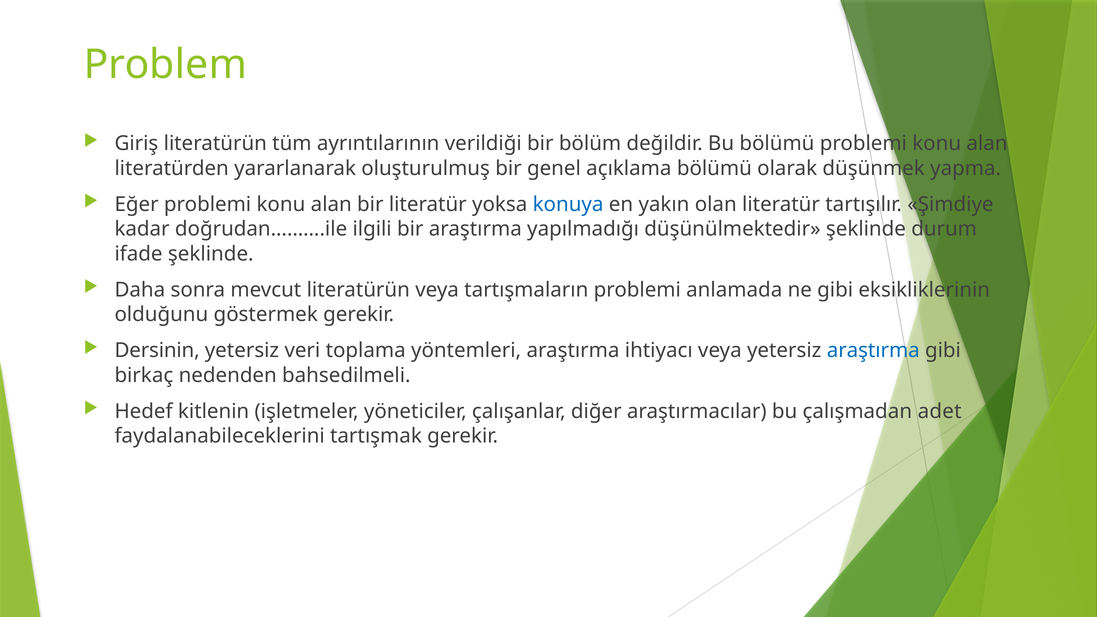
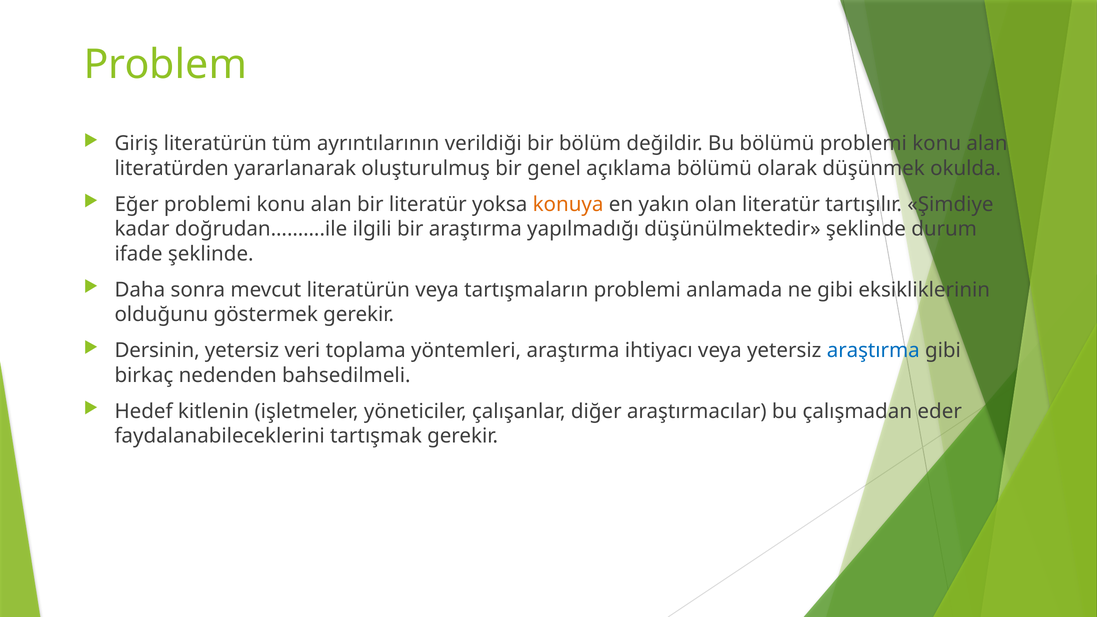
yapma: yapma -> okulda
konuya colour: blue -> orange
adet: adet -> eder
